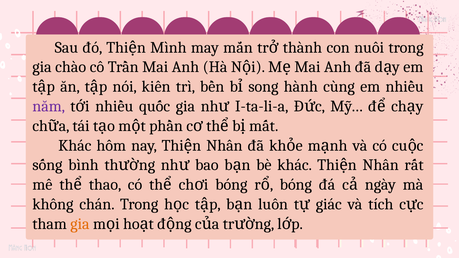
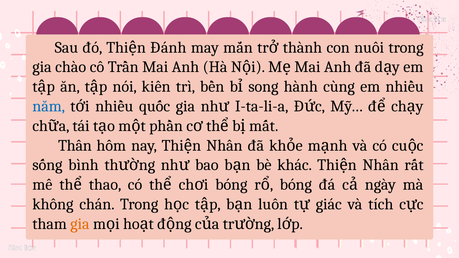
Mình: Mình -> Đánh
năm colour: purple -> blue
Khác at (75, 146): Khác -> Thân
